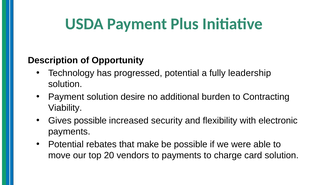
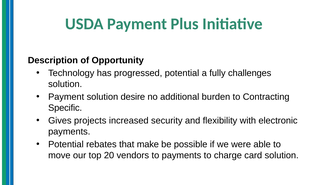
leadership: leadership -> challenges
Viability: Viability -> Specific
Gives possible: possible -> projects
